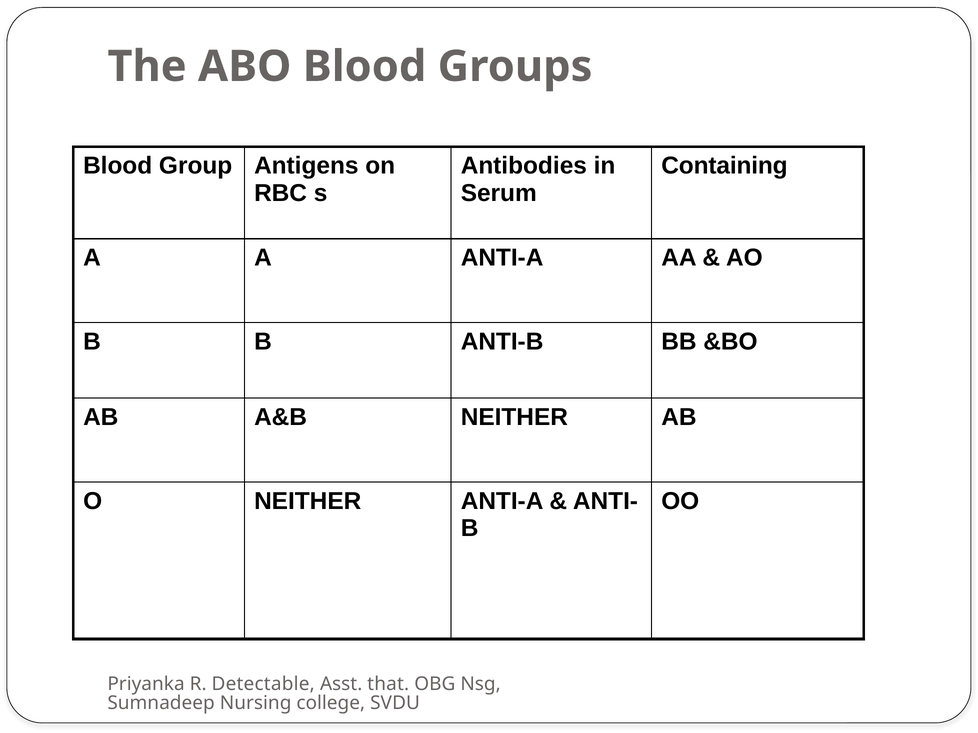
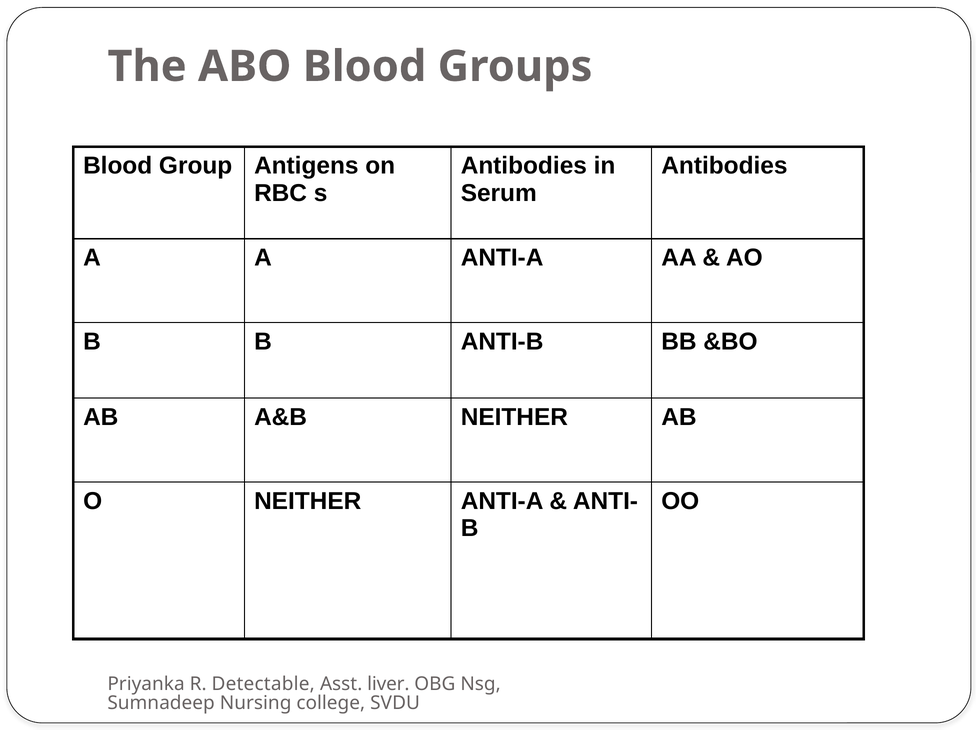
Containing at (724, 166): Containing -> Antibodies
that: that -> liver
